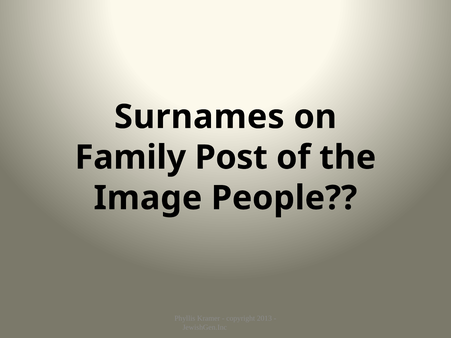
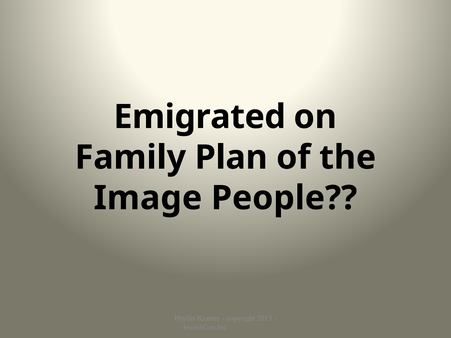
Surnames: Surnames -> Emigrated
Post: Post -> Plan
